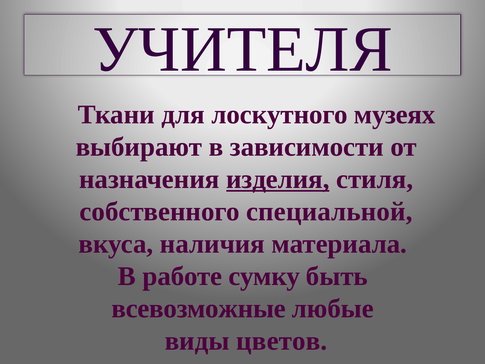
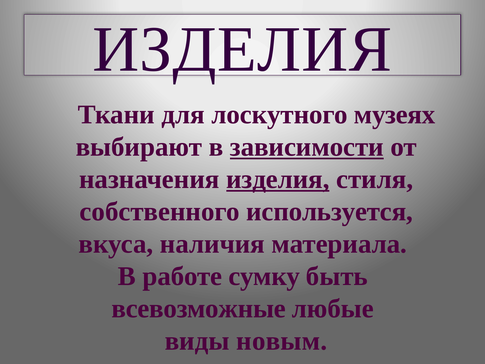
УЧИТЕЛЯ at (242, 49): УЧИТЕЛЯ -> ИЗДЕЛИЯ
зависимости underline: none -> present
специальной: специальной -> используется
цветов: цветов -> новым
